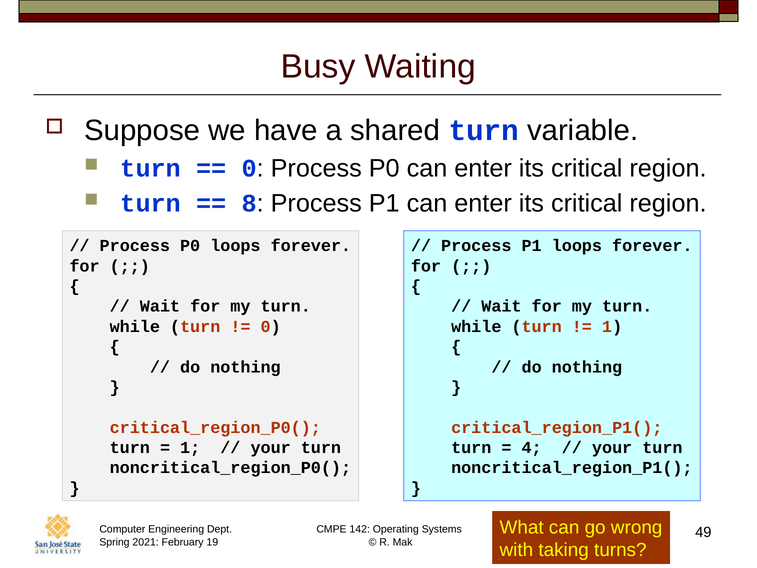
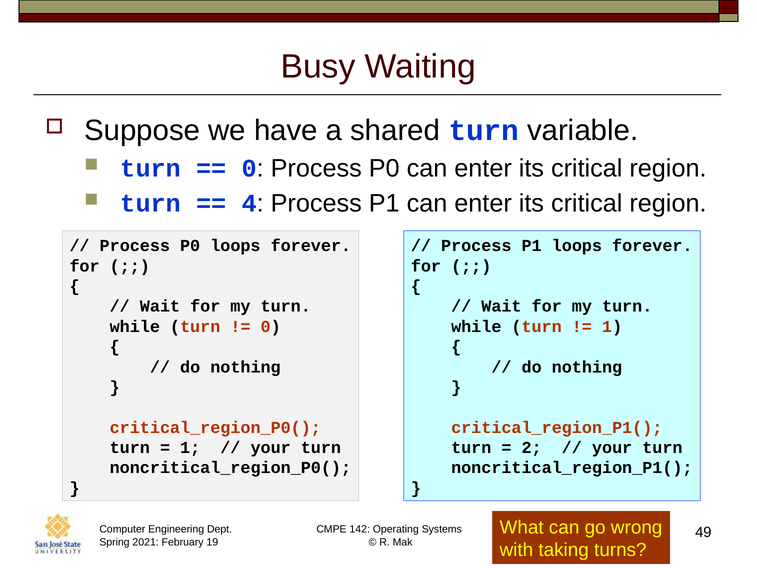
8: 8 -> 4
4: 4 -> 2
